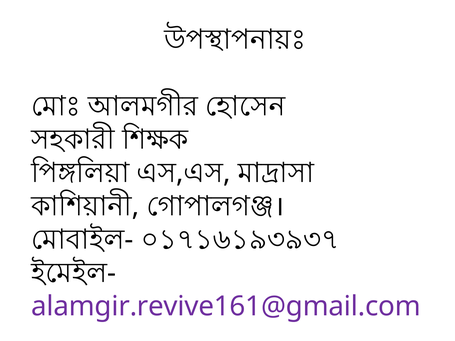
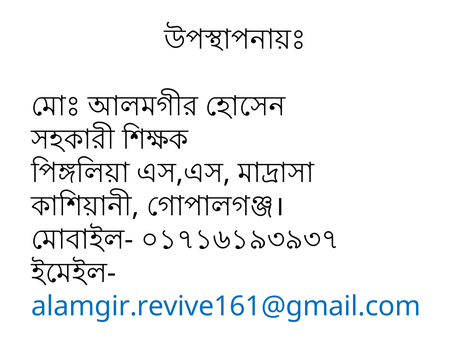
alamgir.revive161@gmail.com colour: purple -> blue
